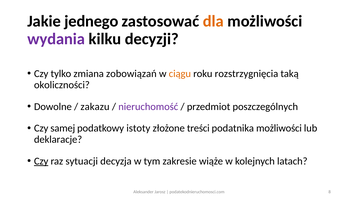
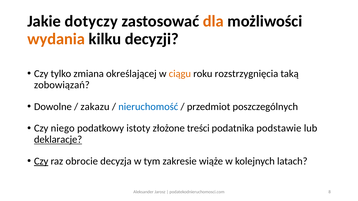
jednego: jednego -> dotyczy
wydania colour: purple -> orange
zobowiązań: zobowiązań -> określającej
okoliczności: okoliczności -> zobowiązań
nieruchomość colour: purple -> blue
samej: samej -> niego
podatnika możliwości: możliwości -> podstawie
deklaracje underline: none -> present
sytuacji: sytuacji -> obrocie
